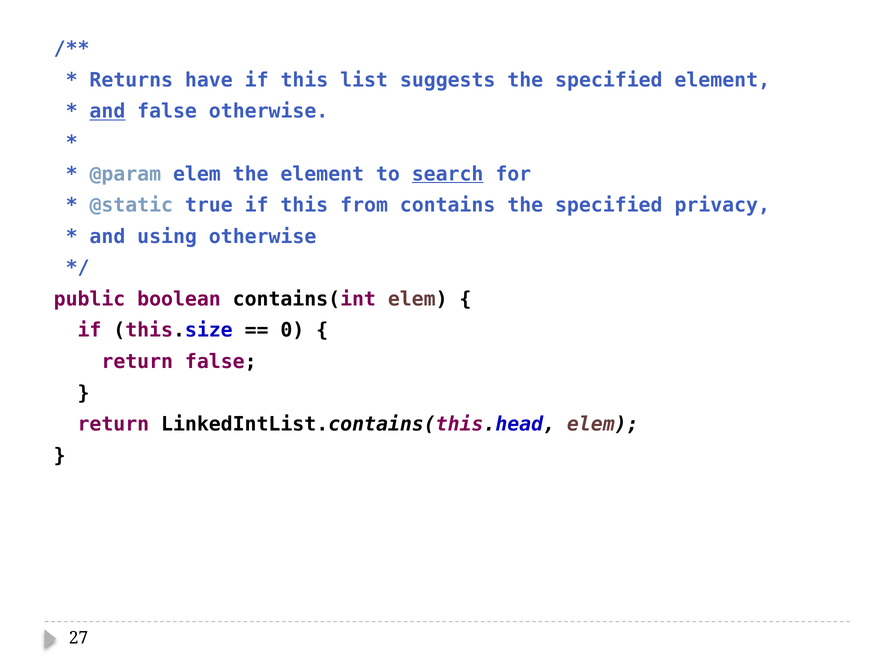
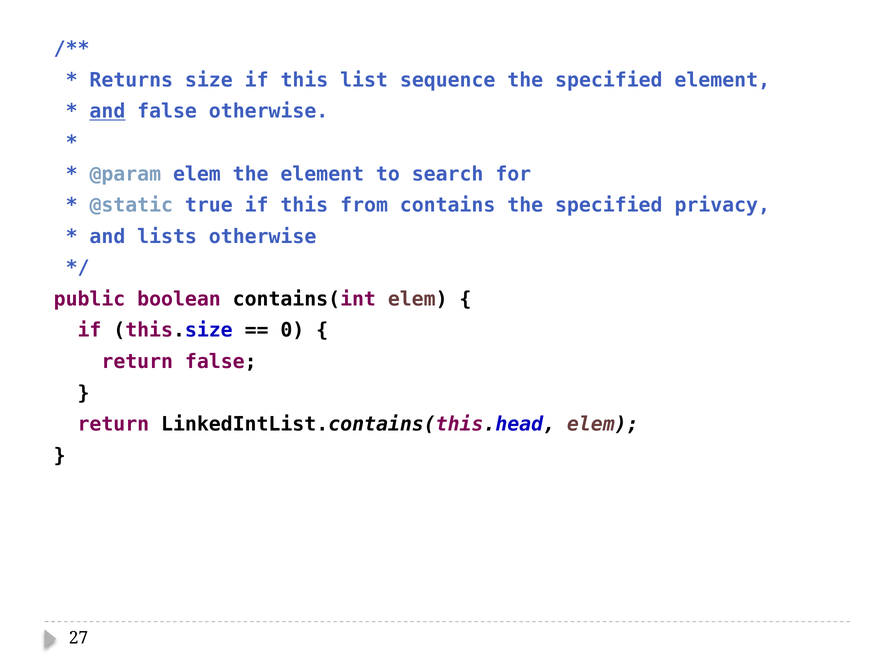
have: have -> size
suggests: suggests -> sequence
search underline: present -> none
using: using -> lists
